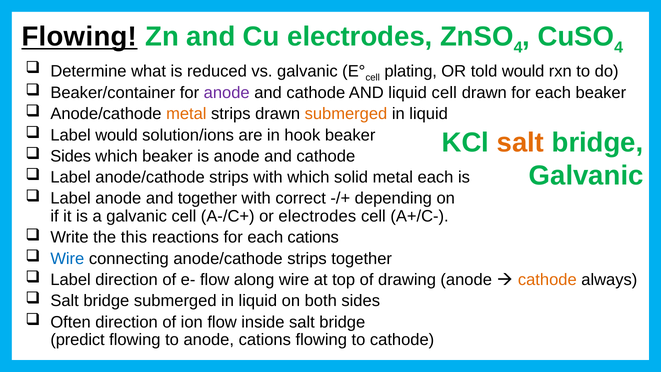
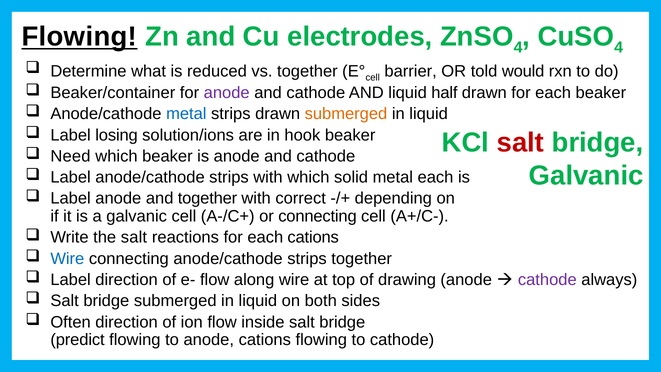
vs galvanic: galvanic -> together
plating: plating -> barrier
liquid cell: cell -> half
metal at (186, 114) colour: orange -> blue
Label would: would -> losing
salt at (520, 142) colour: orange -> red
Sides at (71, 156): Sides -> Need
or electrodes: electrodes -> connecting
the this: this -> salt
cathode at (547, 280) colour: orange -> purple
